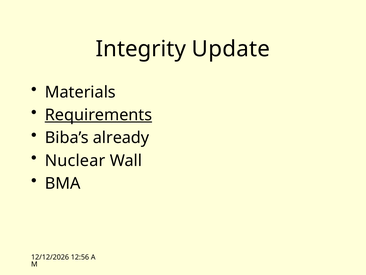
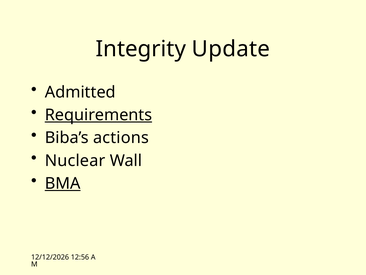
Materials: Materials -> Admitted
already: already -> actions
BMA underline: none -> present
